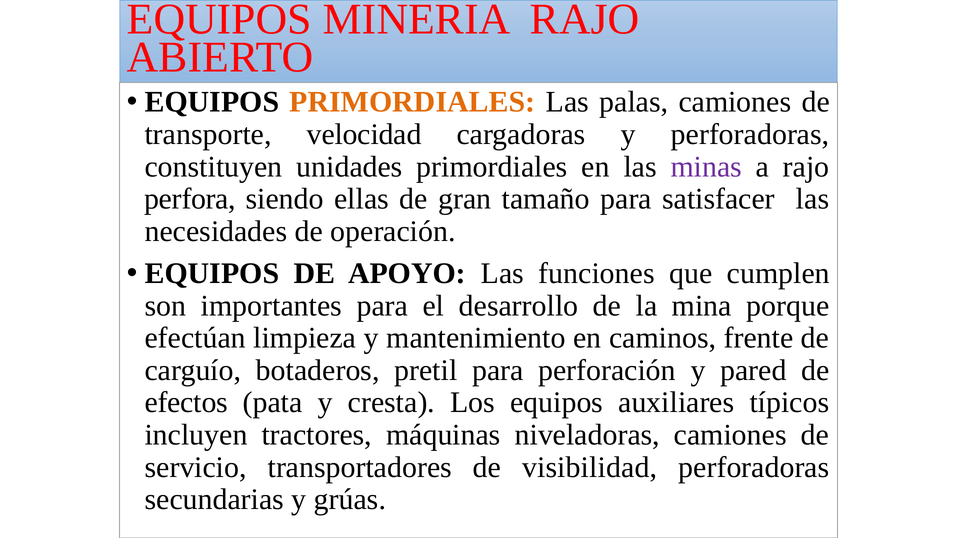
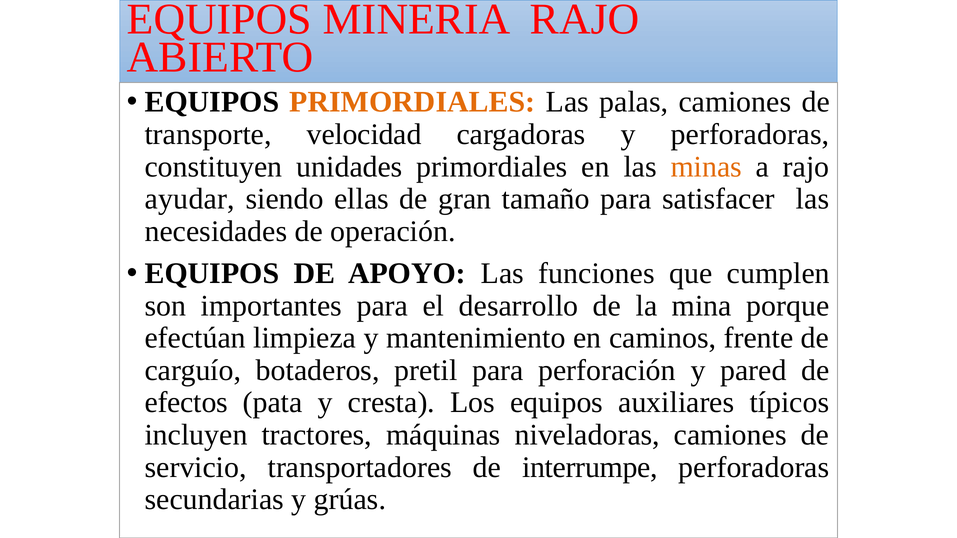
minas colour: purple -> orange
perfora: perfora -> ayudar
visibilidad: visibilidad -> interrumpe
